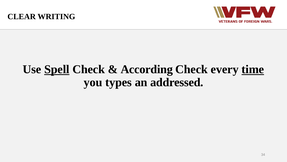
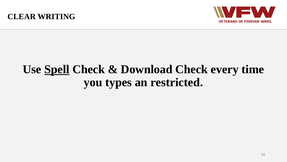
According: According -> Download
time underline: present -> none
addressed: addressed -> restricted
